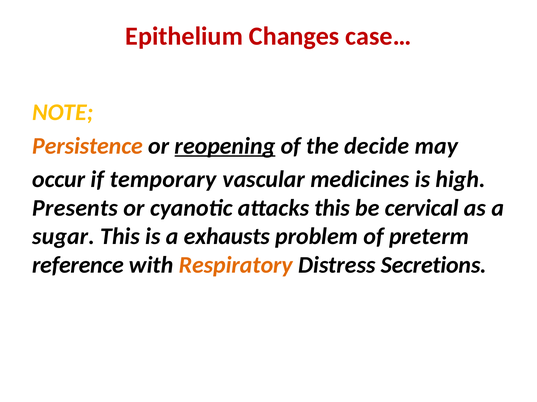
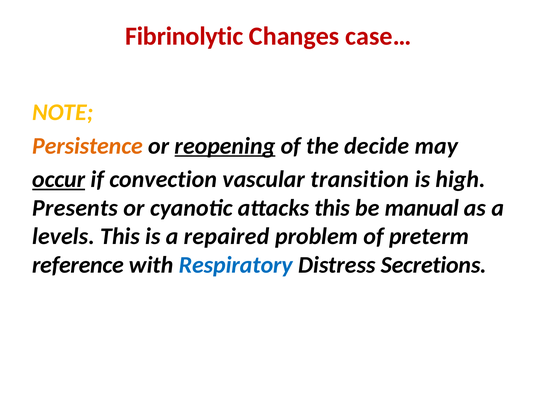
Epithelium: Epithelium -> Fibrinolytic
occur underline: none -> present
temporary: temporary -> convection
medicines: medicines -> transition
cervical: cervical -> manual
sugar: sugar -> levels
exhausts: exhausts -> repaired
Respiratory colour: orange -> blue
